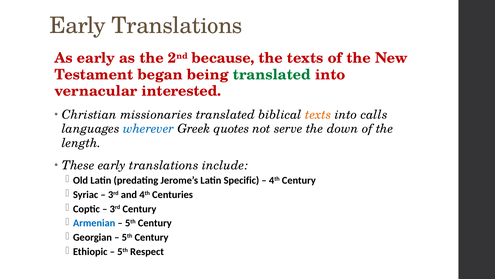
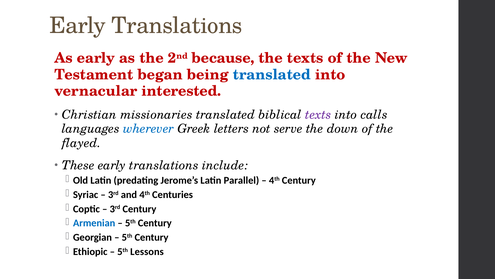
translated at (272, 74) colour: green -> blue
texts at (318, 114) colour: orange -> purple
quotes: quotes -> letters
length: length -> flayed
Specific: Specific -> Parallel
Respect: Respect -> Lessons
